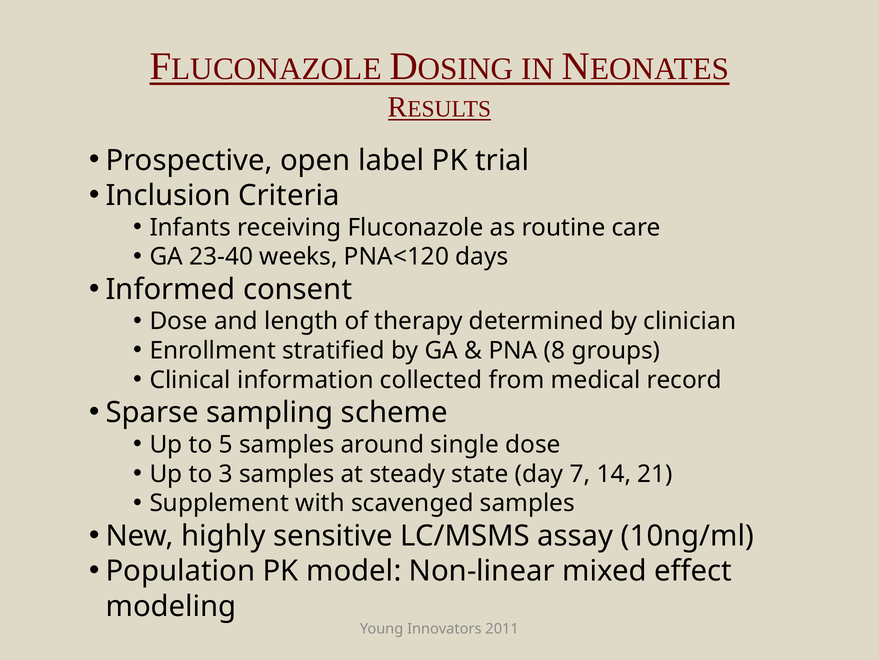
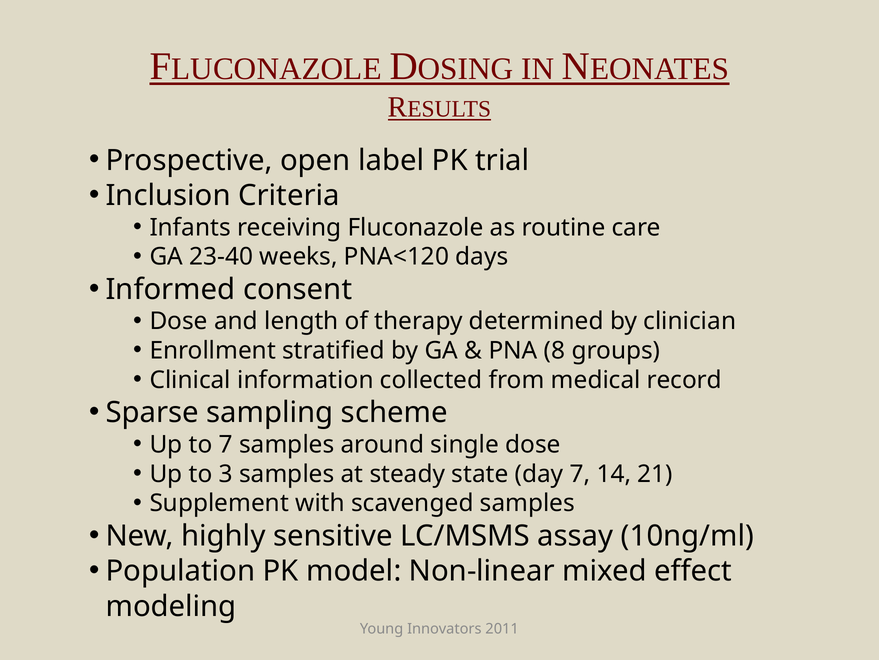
to 5: 5 -> 7
